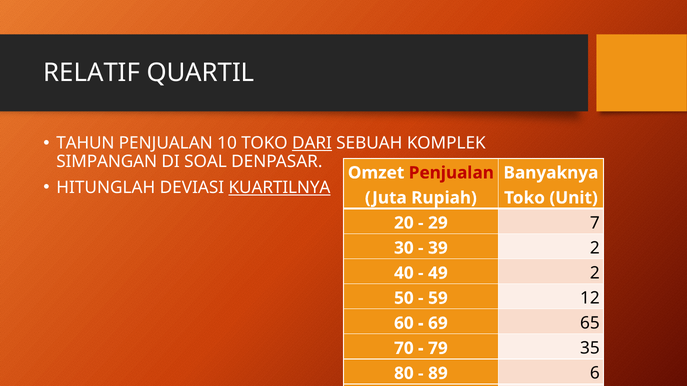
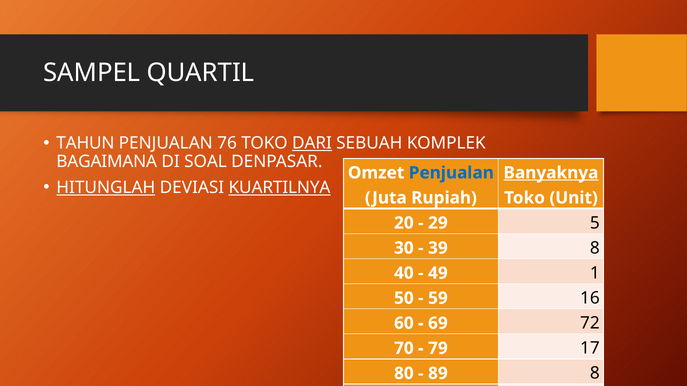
RELATIF: RELATIF -> SAMPEL
10: 10 -> 76
SIMPANGAN: SIMPANGAN -> BAGAIMANA
Penjualan at (451, 173) colour: red -> blue
Banyaknya underline: none -> present
HITUNGLAH underline: none -> present
7: 7 -> 5
2 at (595, 248): 2 -> 8
2 at (595, 273): 2 -> 1
12: 12 -> 16
65: 65 -> 72
35: 35 -> 17
6 at (595, 374): 6 -> 8
